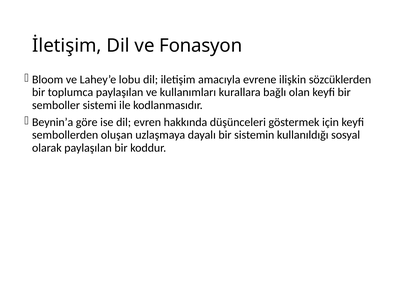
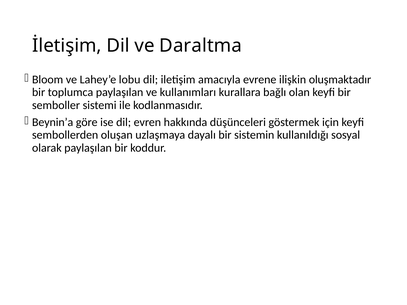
Fonasyon: Fonasyon -> Daraltma
sözcüklerden: sözcüklerden -> oluşmaktadır
